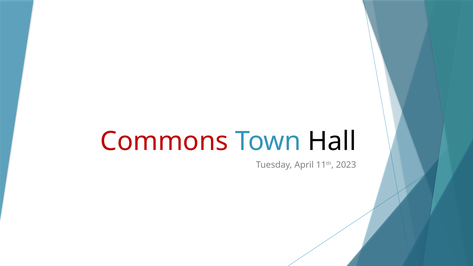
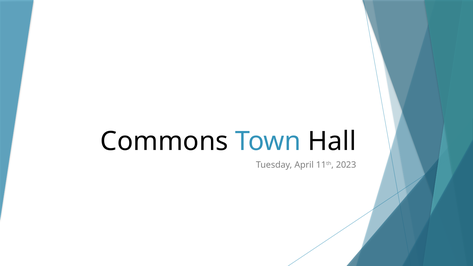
Commons colour: red -> black
